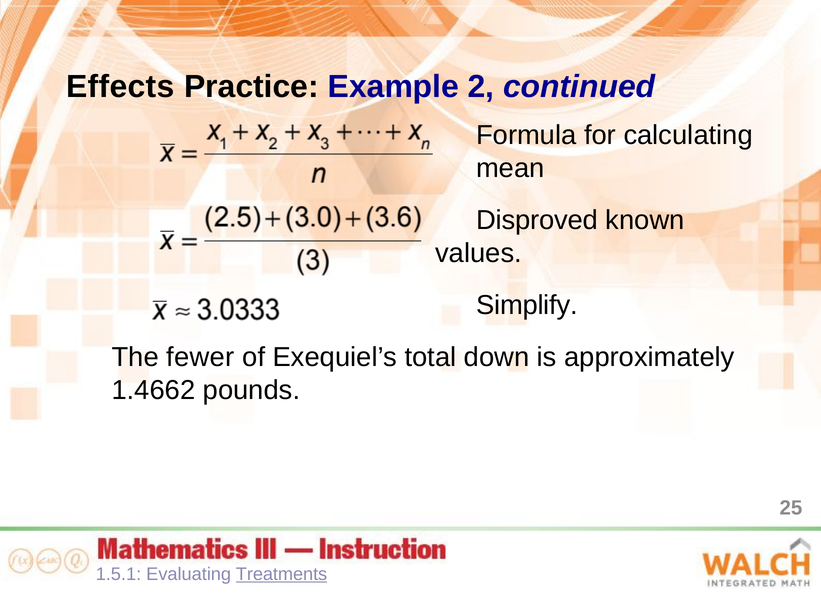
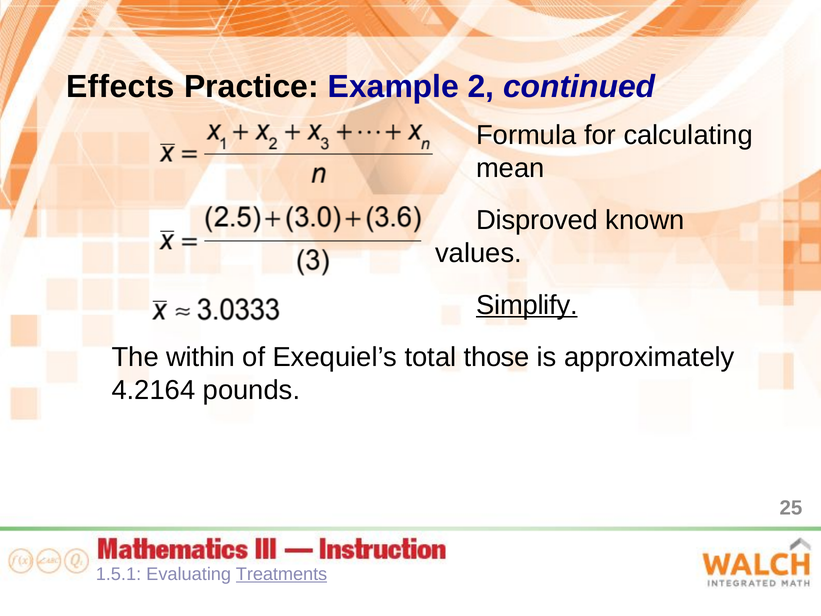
Simplify underline: none -> present
fewer: fewer -> within
down: down -> those
1.4662: 1.4662 -> 4.2164
